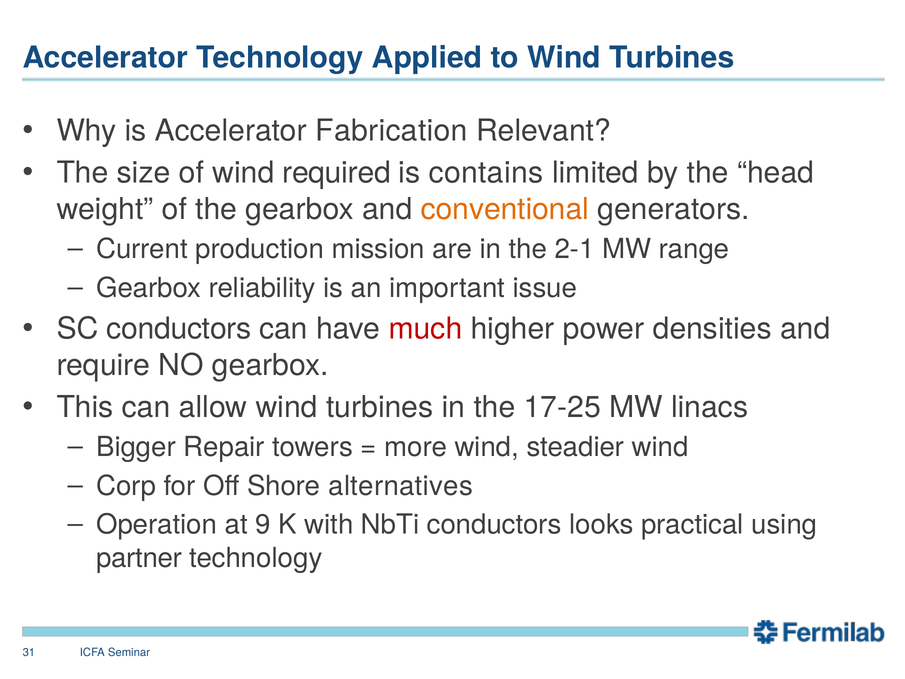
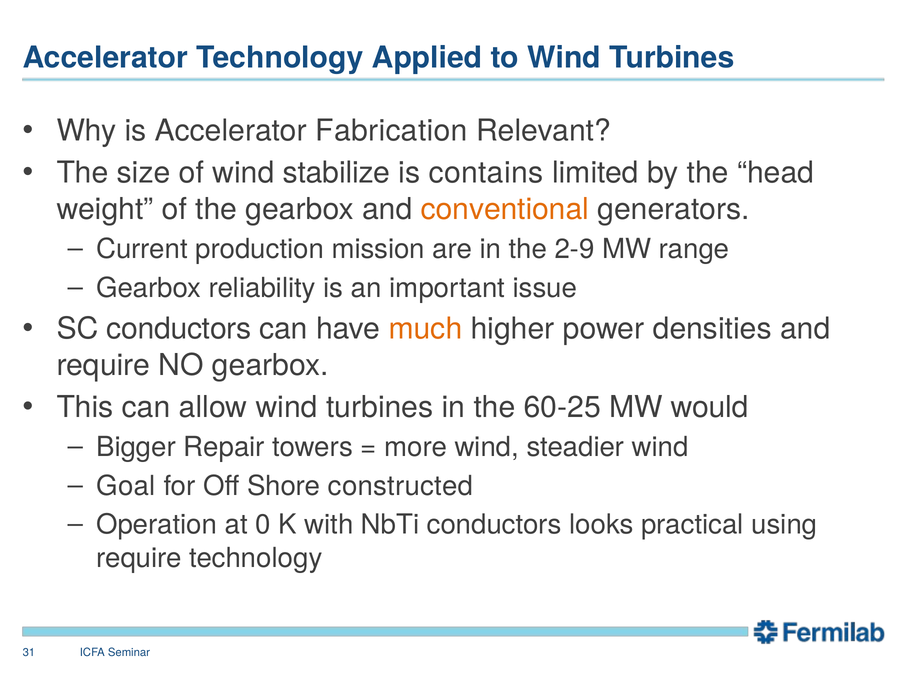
required: required -> stabilize
2-1: 2-1 -> 2-9
much colour: red -> orange
17-25: 17-25 -> 60-25
linacs: linacs -> would
Corp: Corp -> Goal
alternatives: alternatives -> constructed
9: 9 -> 0
partner at (139, 558): partner -> require
